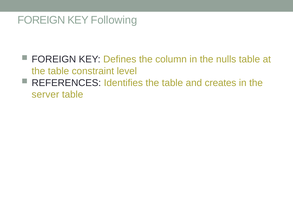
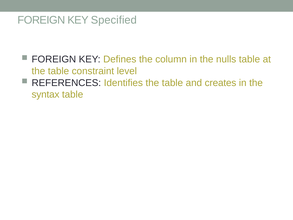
Following: Following -> Specified
server: server -> syntax
